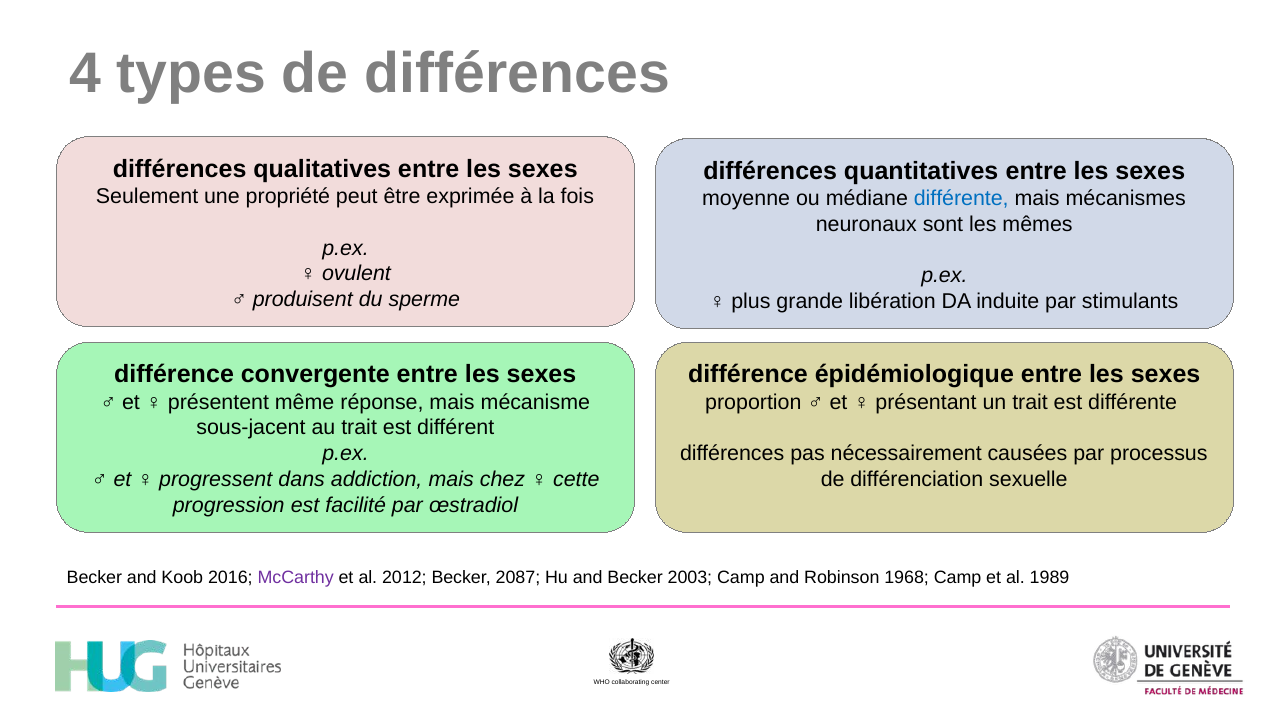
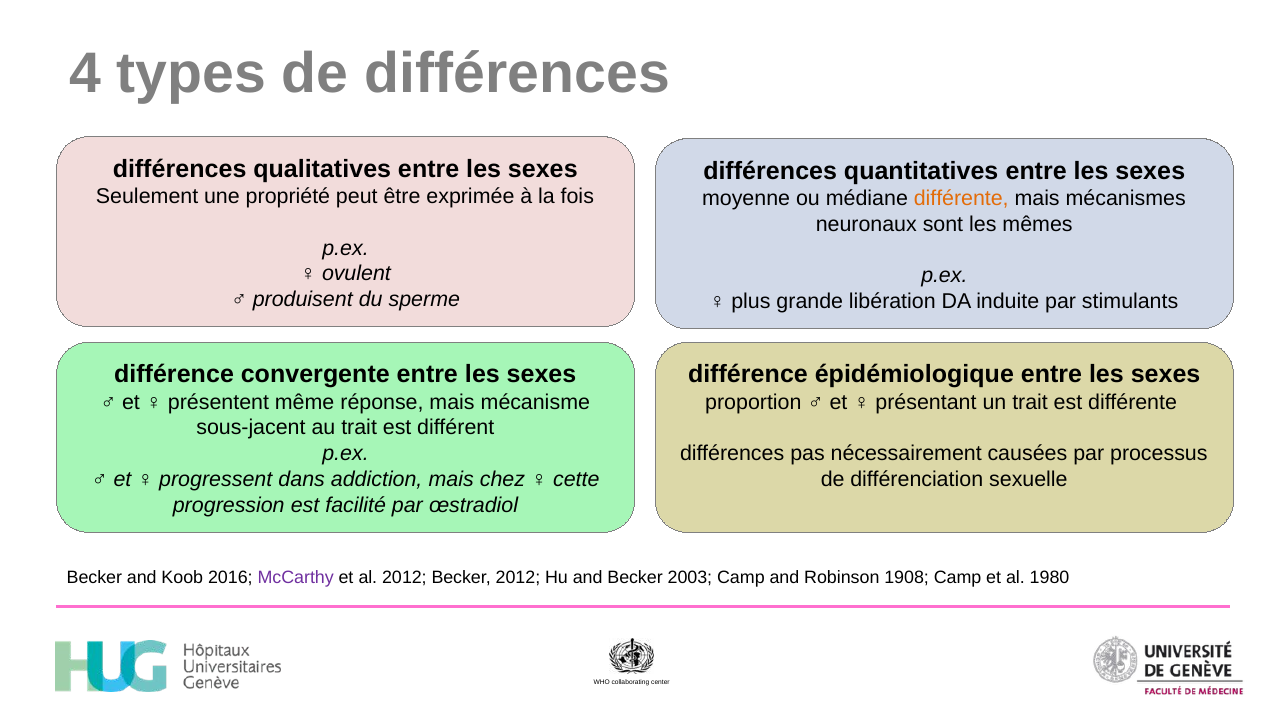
différente at (961, 199) colour: blue -> orange
Becker 2087: 2087 -> 2012
1968: 1968 -> 1908
1989: 1989 -> 1980
